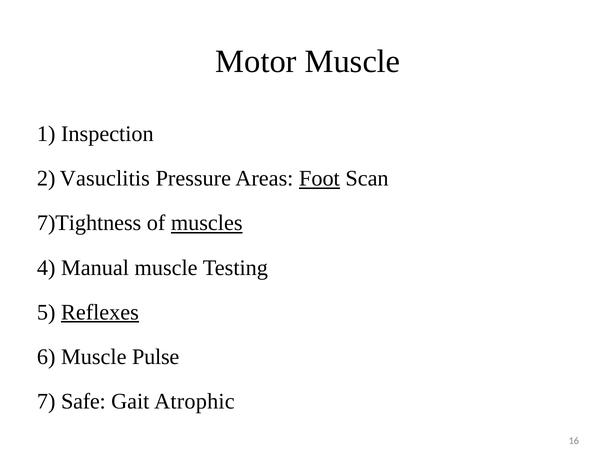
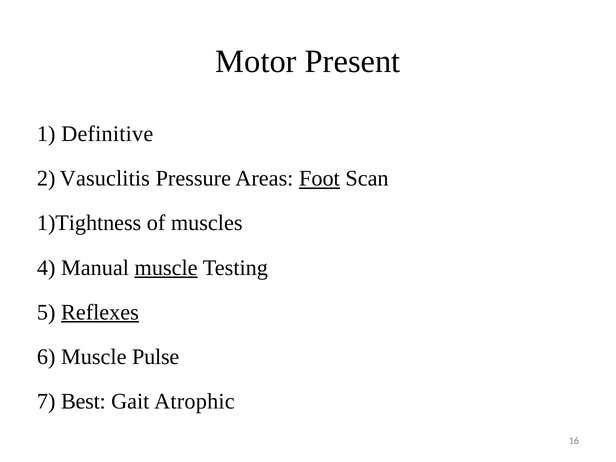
Motor Muscle: Muscle -> Present
Inspection: Inspection -> Definitive
7)Tightness: 7)Tightness -> 1)Tightness
muscles underline: present -> none
muscle at (166, 268) underline: none -> present
Safe: Safe -> Best
